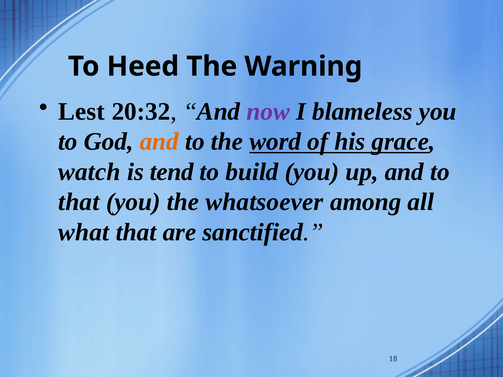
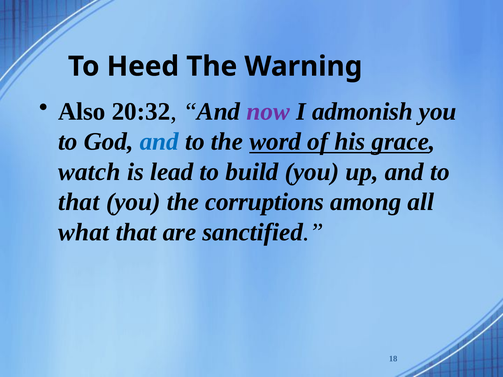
Lest: Lest -> Also
blameless: blameless -> admonish
and at (159, 142) colour: orange -> blue
tend: tend -> lead
whatsoever: whatsoever -> corruptions
